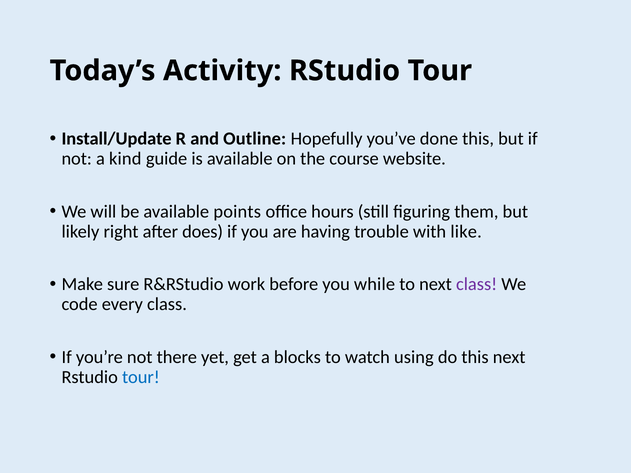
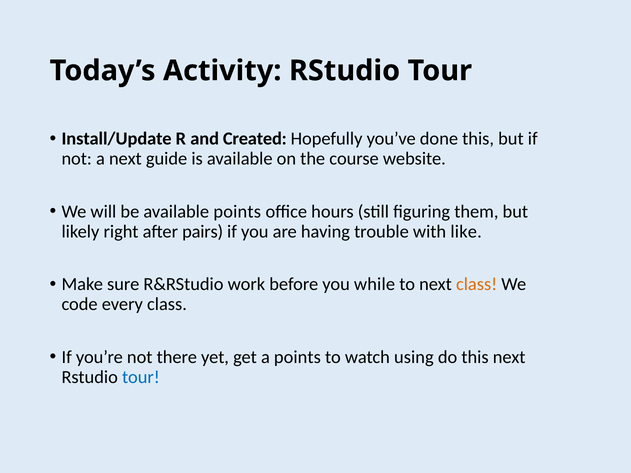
Outline: Outline -> Created
a kind: kind -> next
does: does -> pairs
class at (477, 285) colour: purple -> orange
a blocks: blocks -> points
